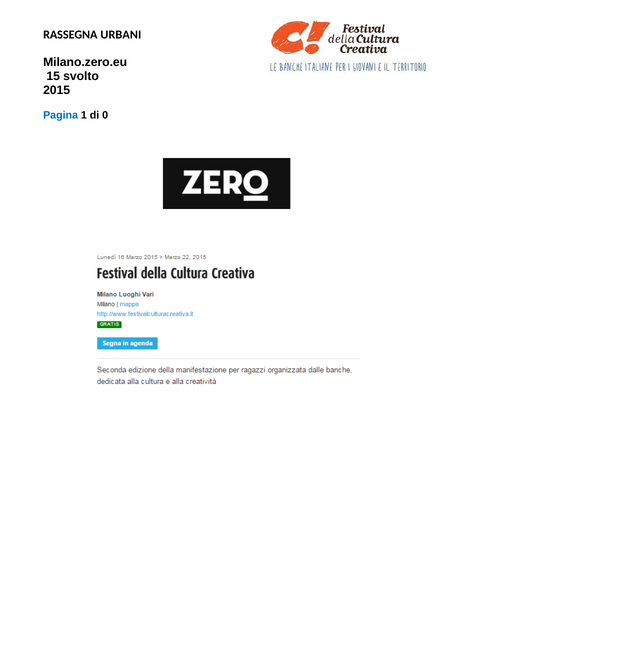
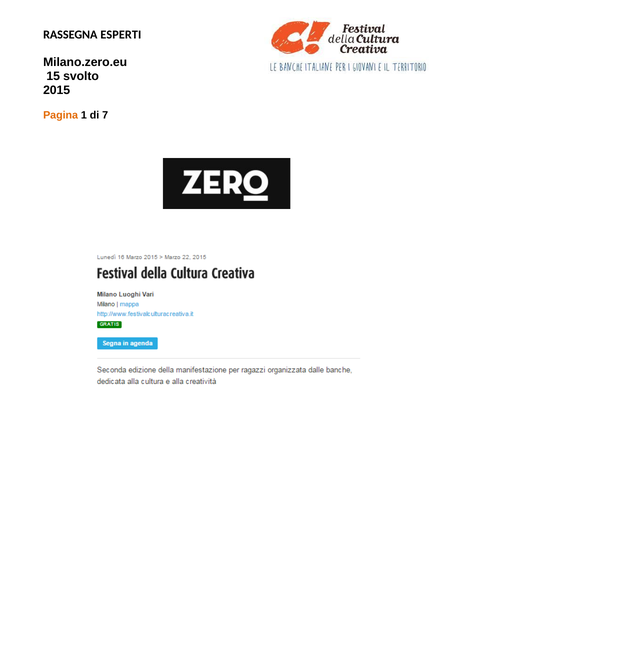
URBANI: URBANI -> ESPERTI
Pagina colour: blue -> orange
0: 0 -> 7
